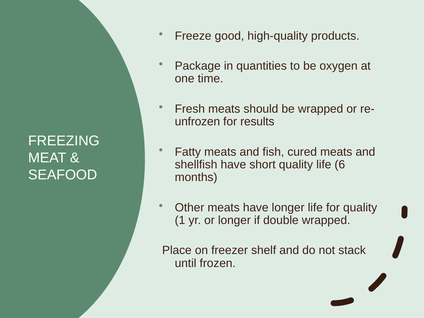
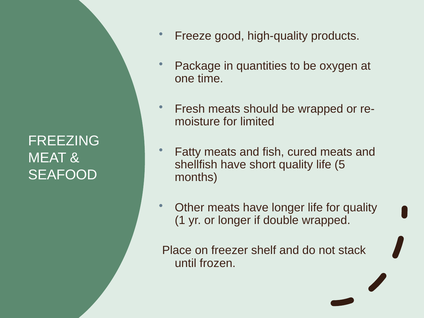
unfrozen: unfrozen -> moisture
results: results -> limited
6: 6 -> 5
